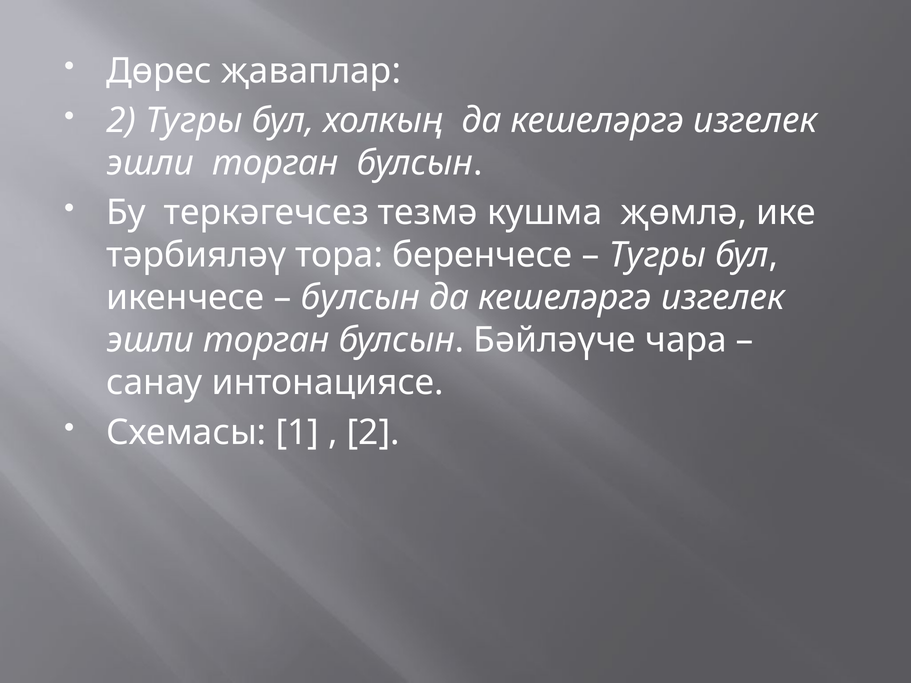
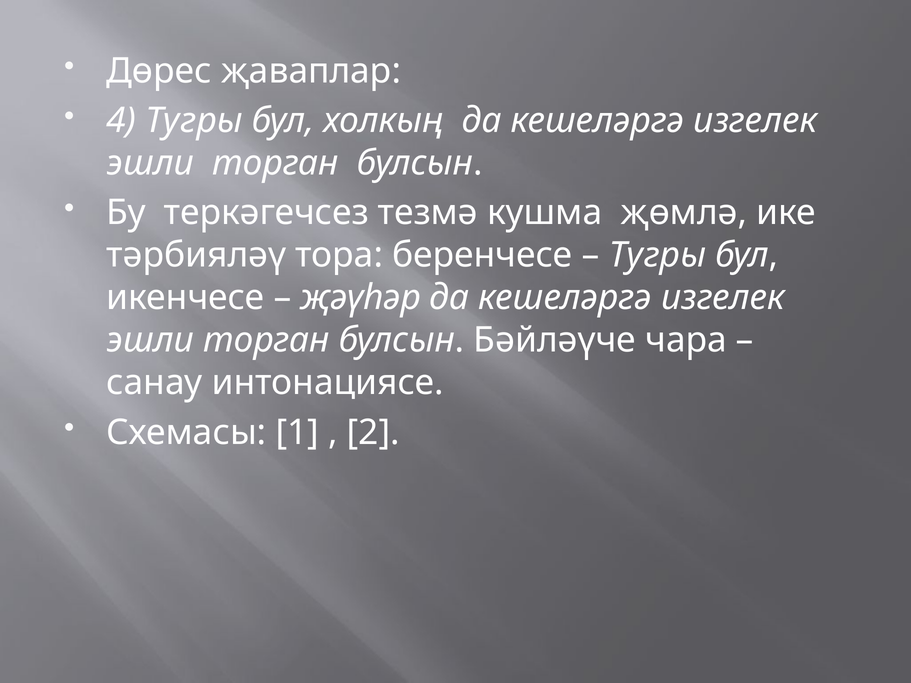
2 at (121, 121): 2 -> 4
булсын at (360, 298): булсын -> җәүһәр
